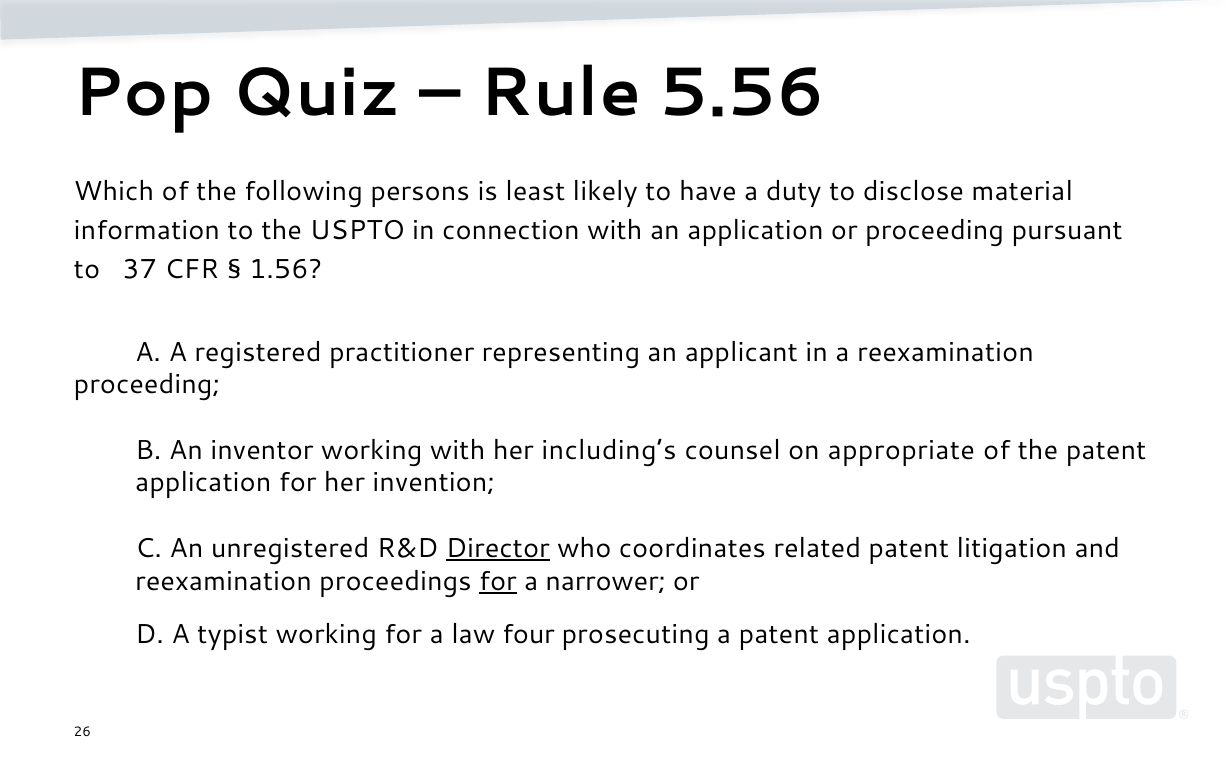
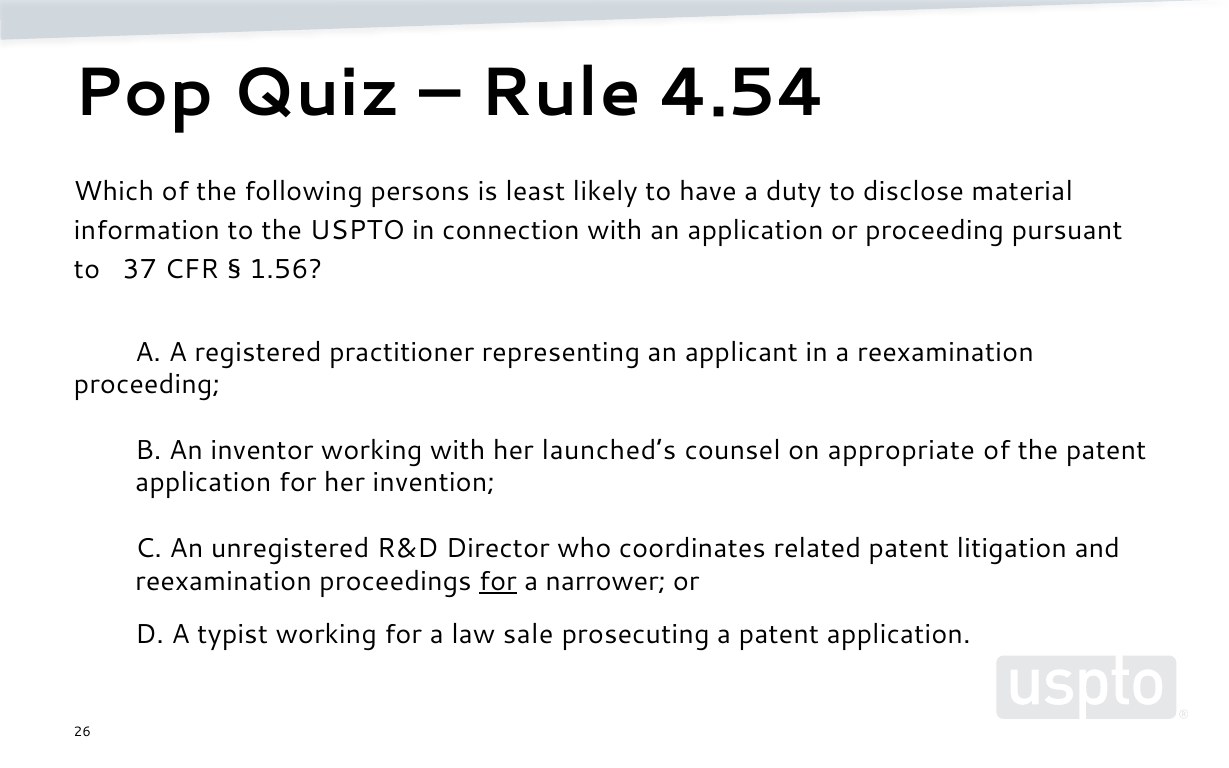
5.56: 5.56 -> 4.54
including’s: including’s -> launched’s
Director underline: present -> none
four: four -> sale
